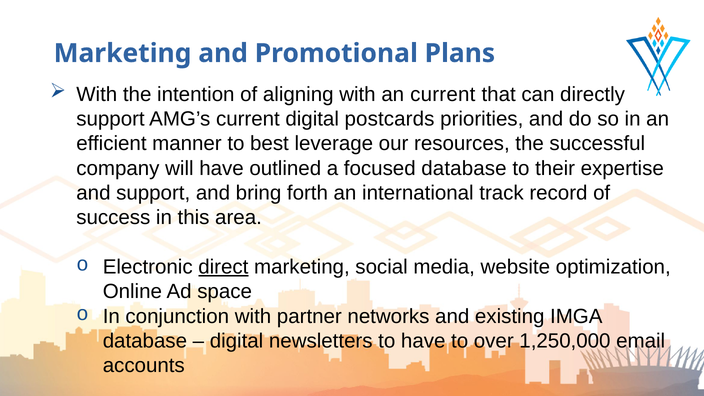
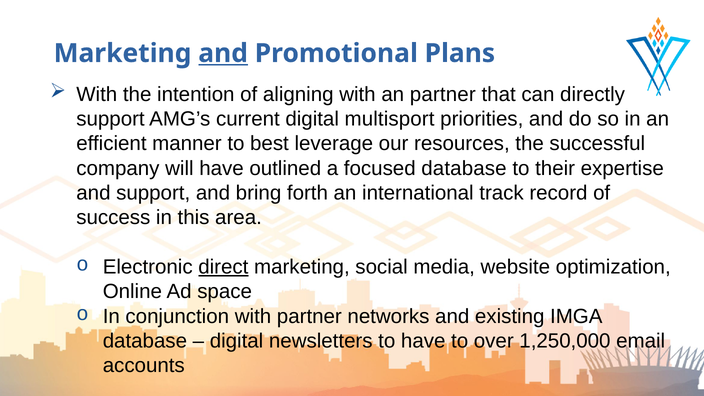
and at (223, 53) underline: none -> present
an current: current -> partner
postcards: postcards -> multisport
